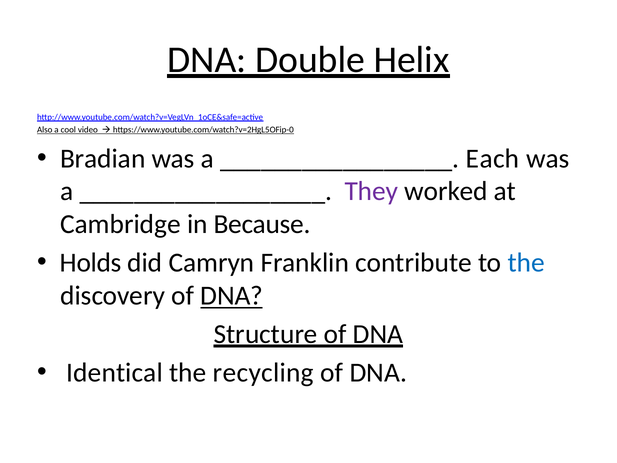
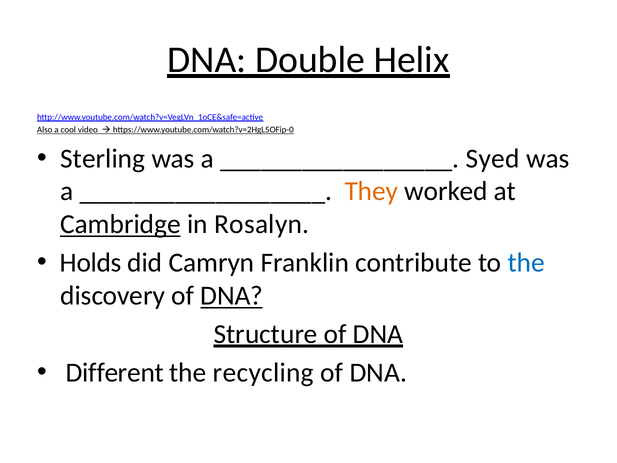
Bradian: Bradian -> Sterling
Each: Each -> Syed
They colour: purple -> orange
Cambridge underline: none -> present
Because: Because -> Rosalyn
Identical: Identical -> Different
